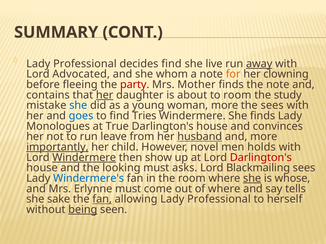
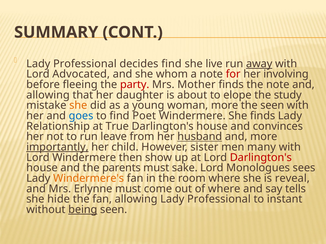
for colour: orange -> red
clowning: clowning -> involving
contains at (48, 95): contains -> allowing
her at (105, 95) underline: present -> none
to room: room -> elope
she at (78, 106) colour: blue -> orange
the sees: sees -> seen
Tries: Tries -> Poet
Monologues: Monologues -> Relationship
novel: novel -> sister
holds: holds -> many
Windermere at (84, 158) underline: present -> none
looking: looking -> parents
asks: asks -> sake
Blackmailing: Blackmailing -> Monologues
Windermere's colour: blue -> orange
she at (252, 179) underline: present -> none
whose: whose -> reveal
sake: sake -> hide
fan at (102, 200) underline: present -> none
herself: herself -> instant
